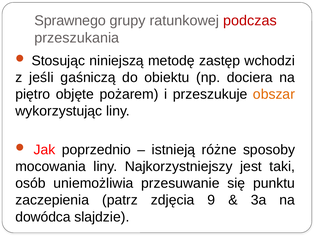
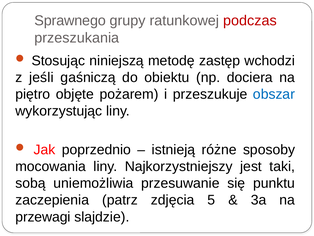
obszar colour: orange -> blue
osób: osób -> sobą
9: 9 -> 5
dowódca: dowódca -> przewagi
